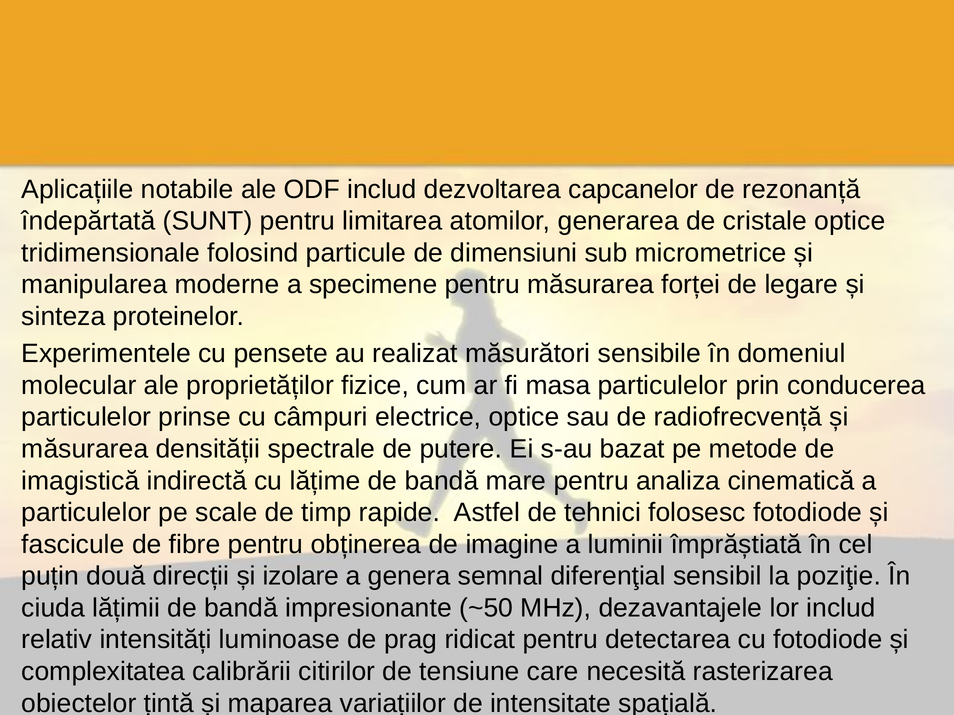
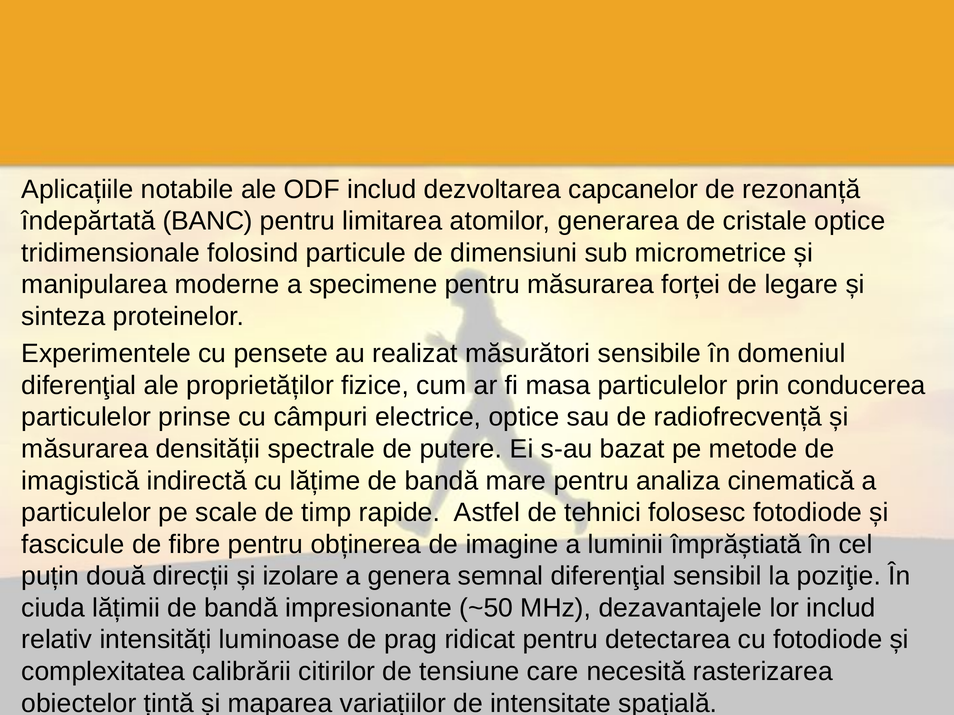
SUNT: SUNT -> BANC
molecular at (79, 386): molecular -> diferenţial
